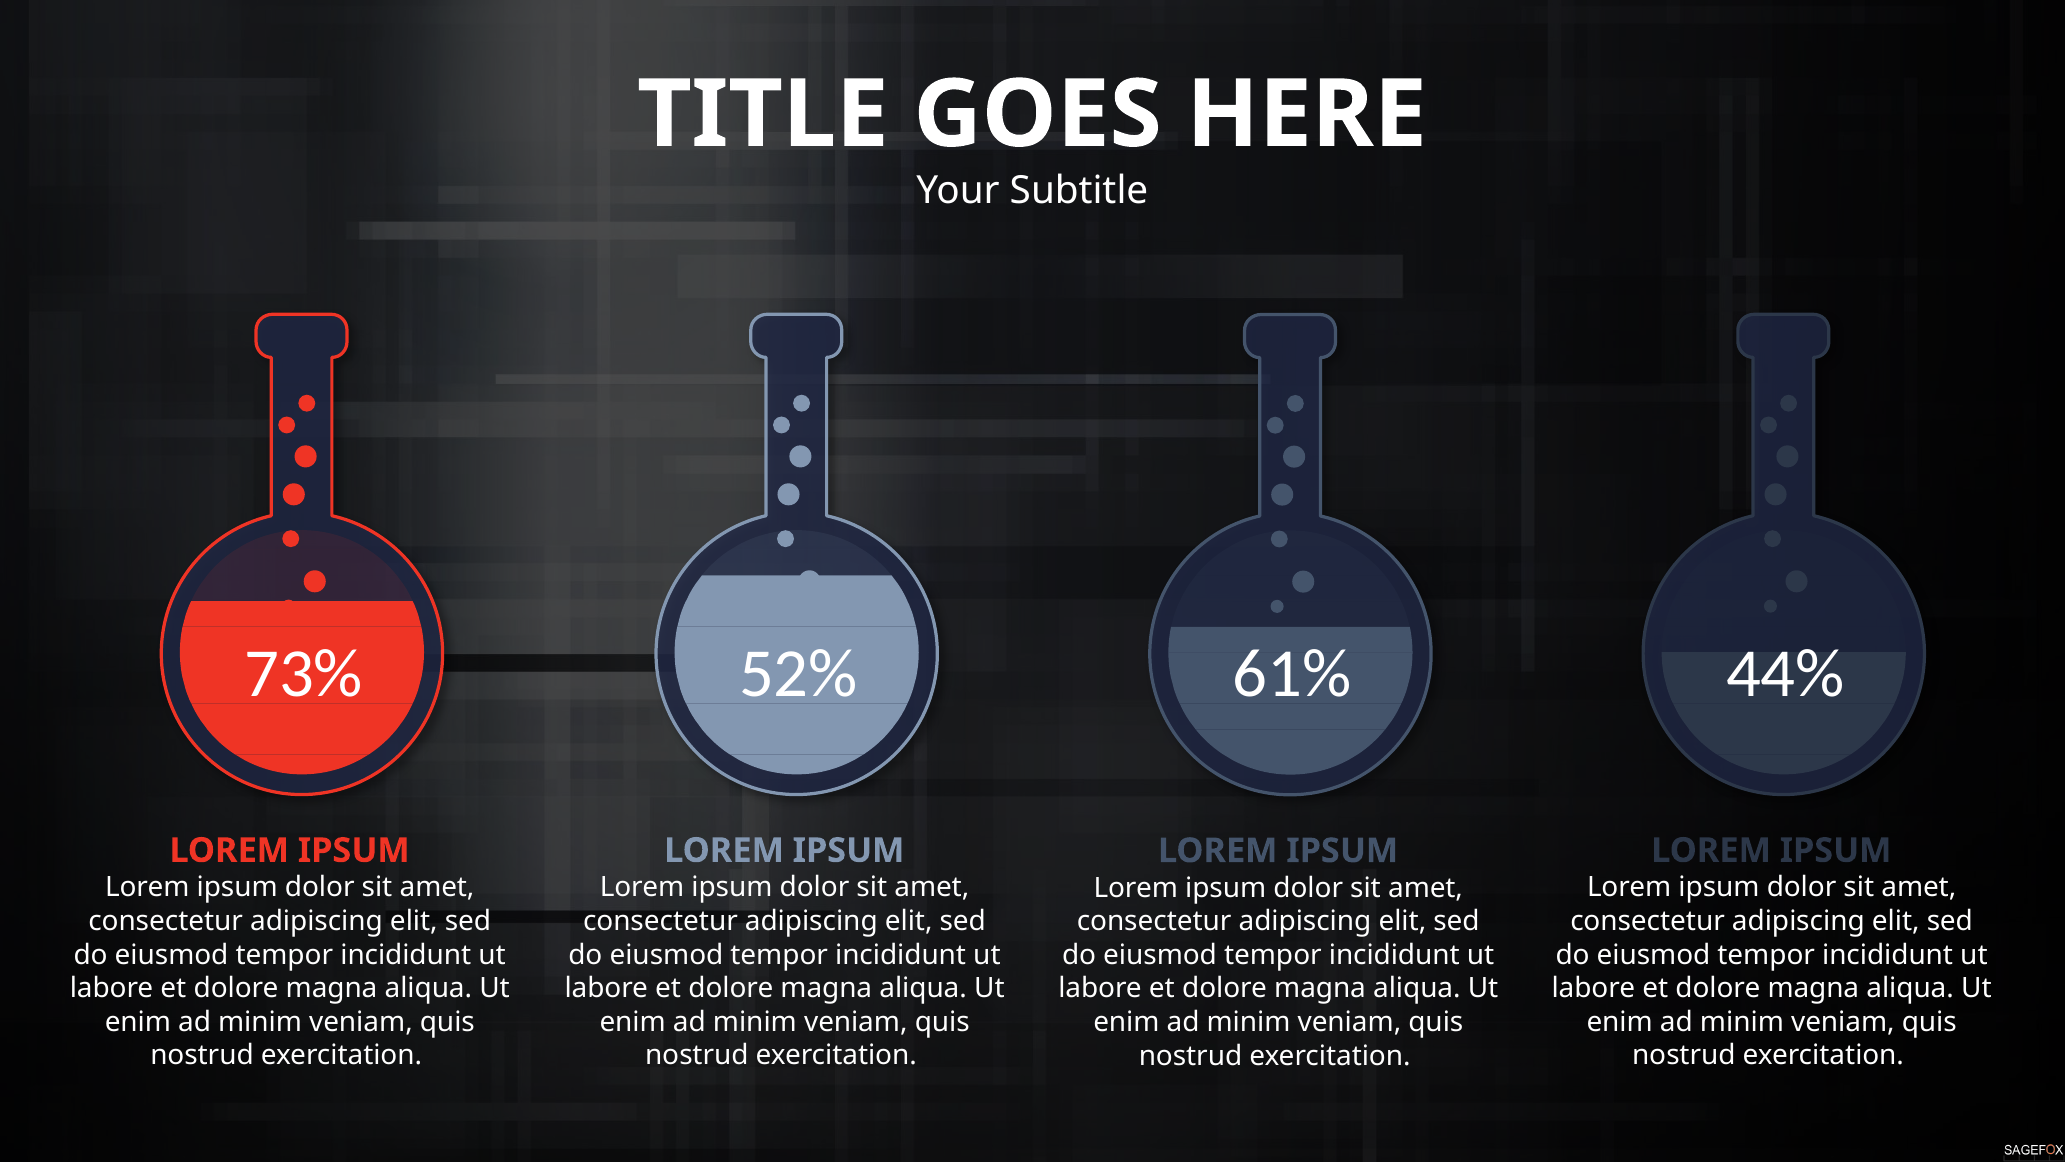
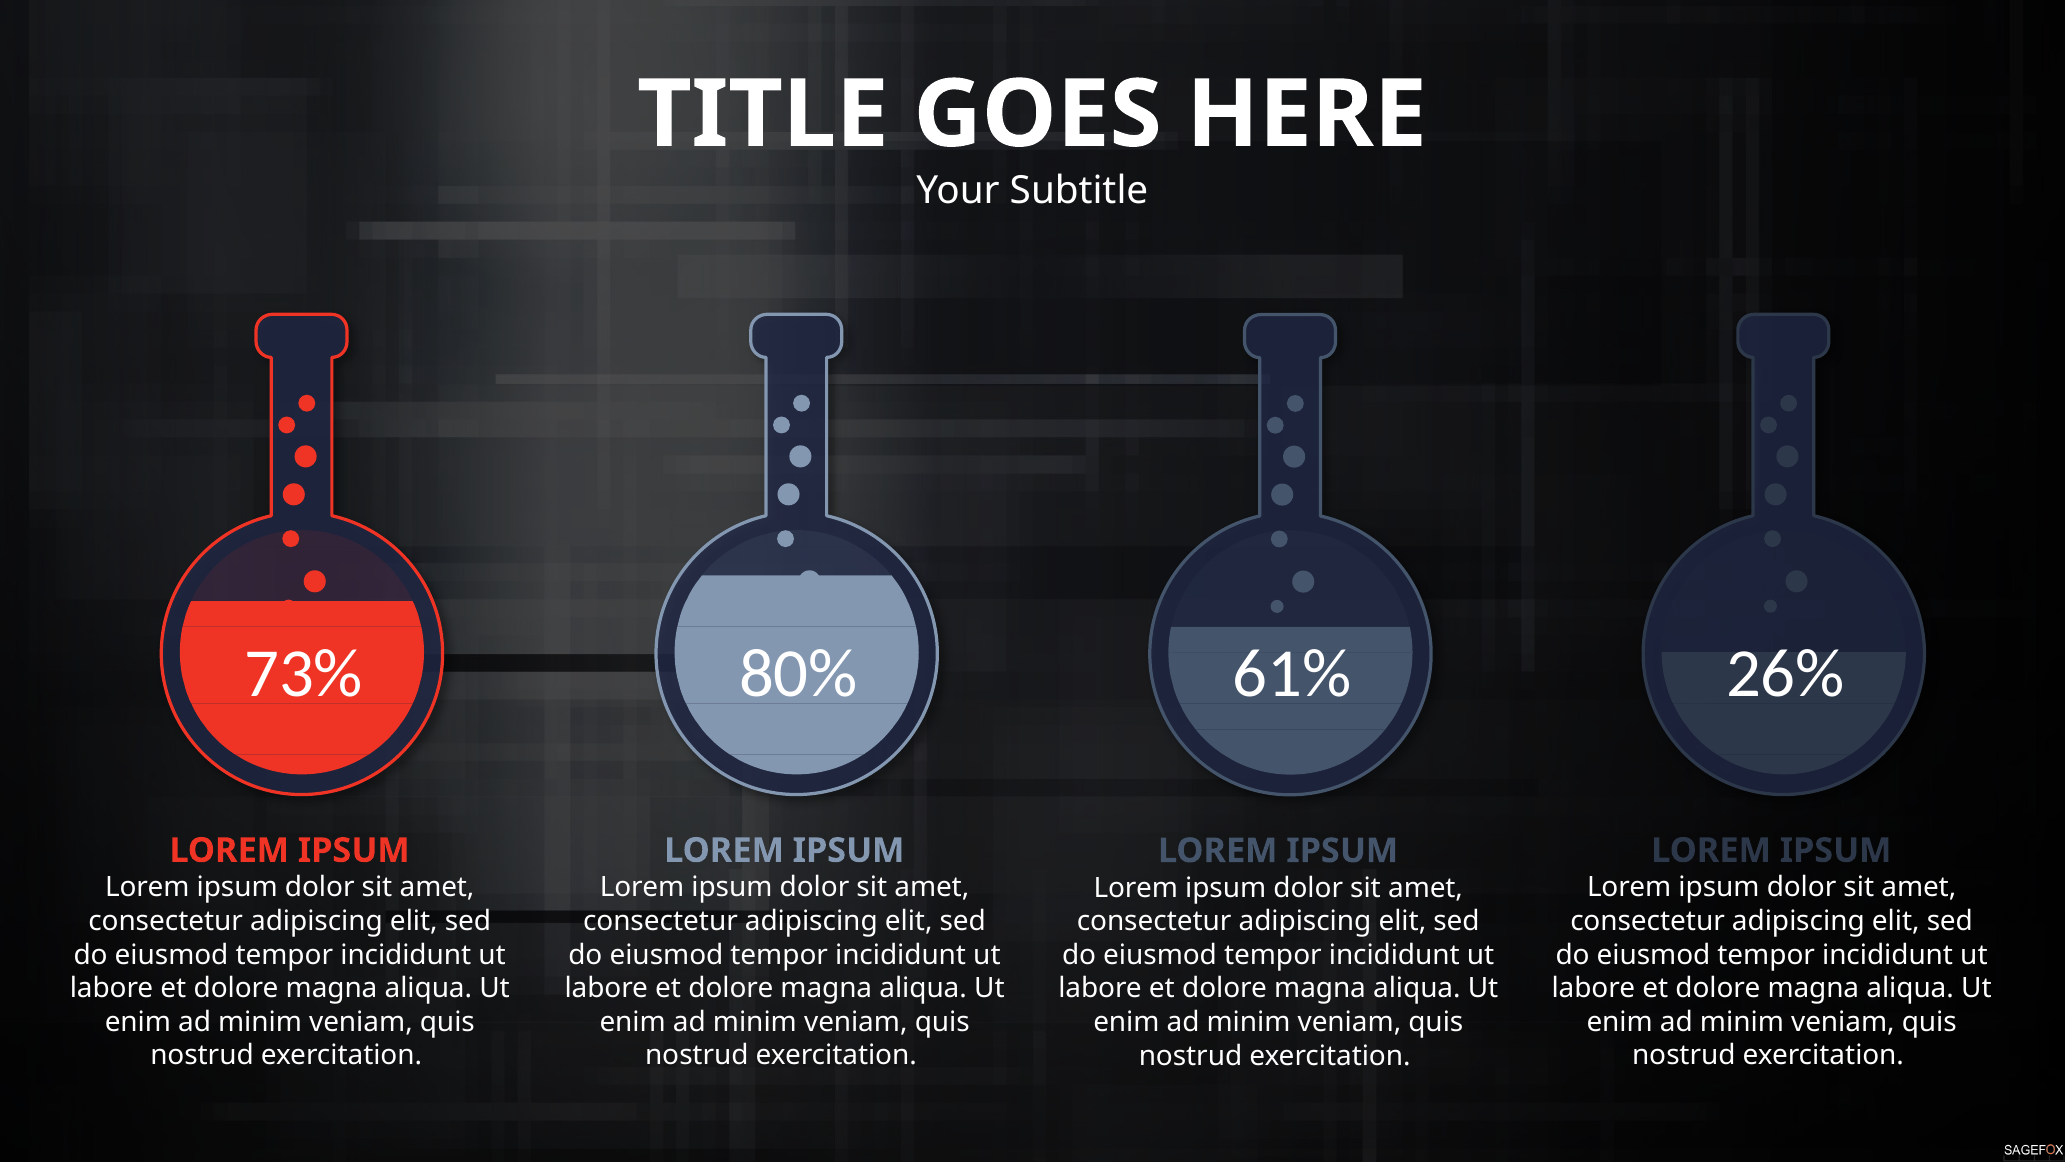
52%: 52% -> 80%
44%: 44% -> 26%
